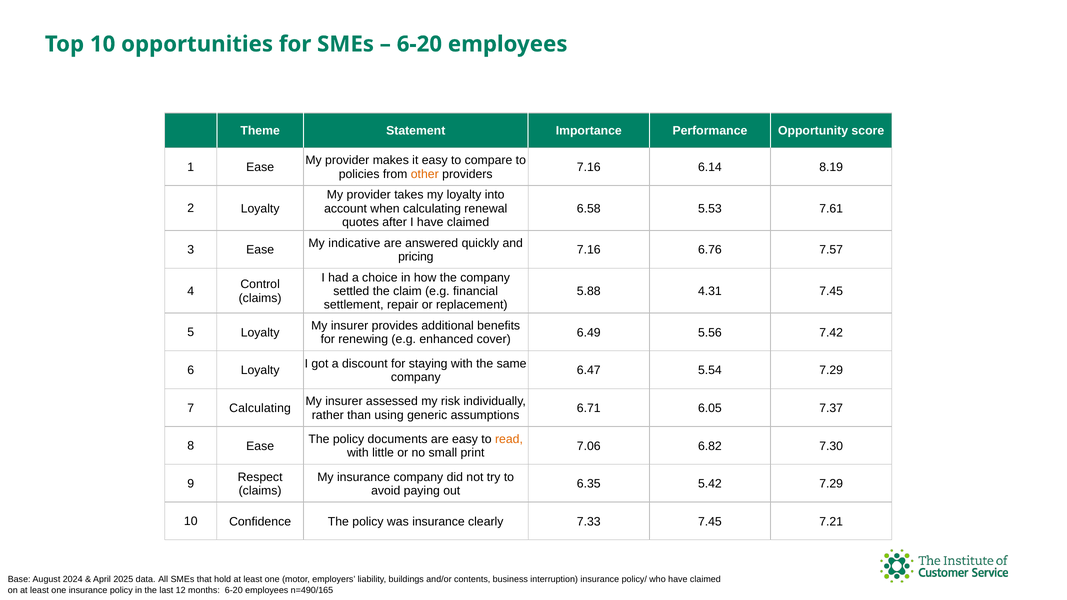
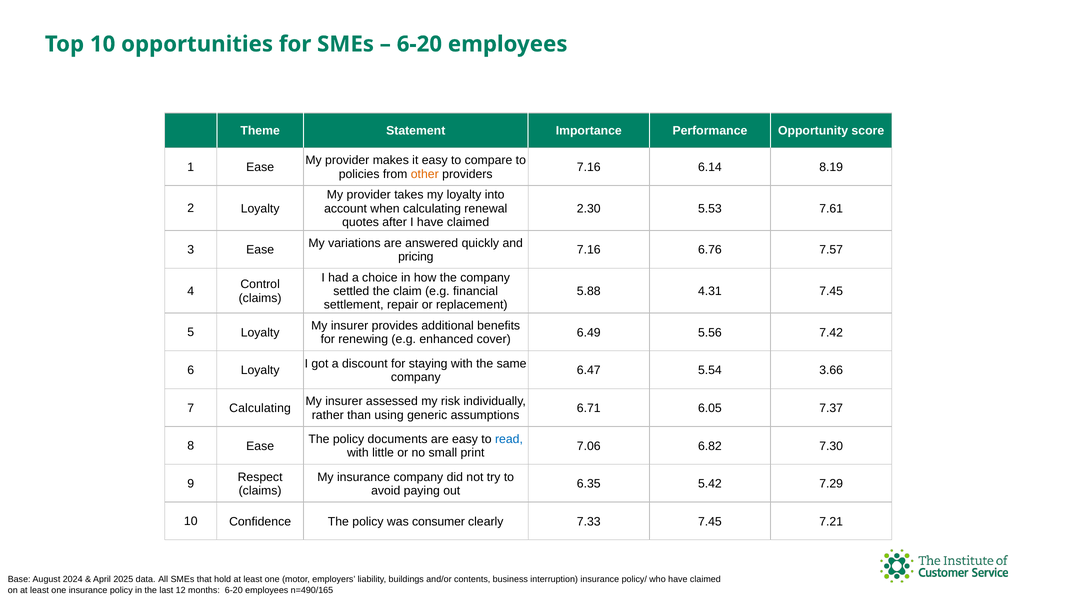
6.58: 6.58 -> 2.30
indicative: indicative -> variations
5.54 7.29: 7.29 -> 3.66
read colour: orange -> blue
was insurance: insurance -> consumer
